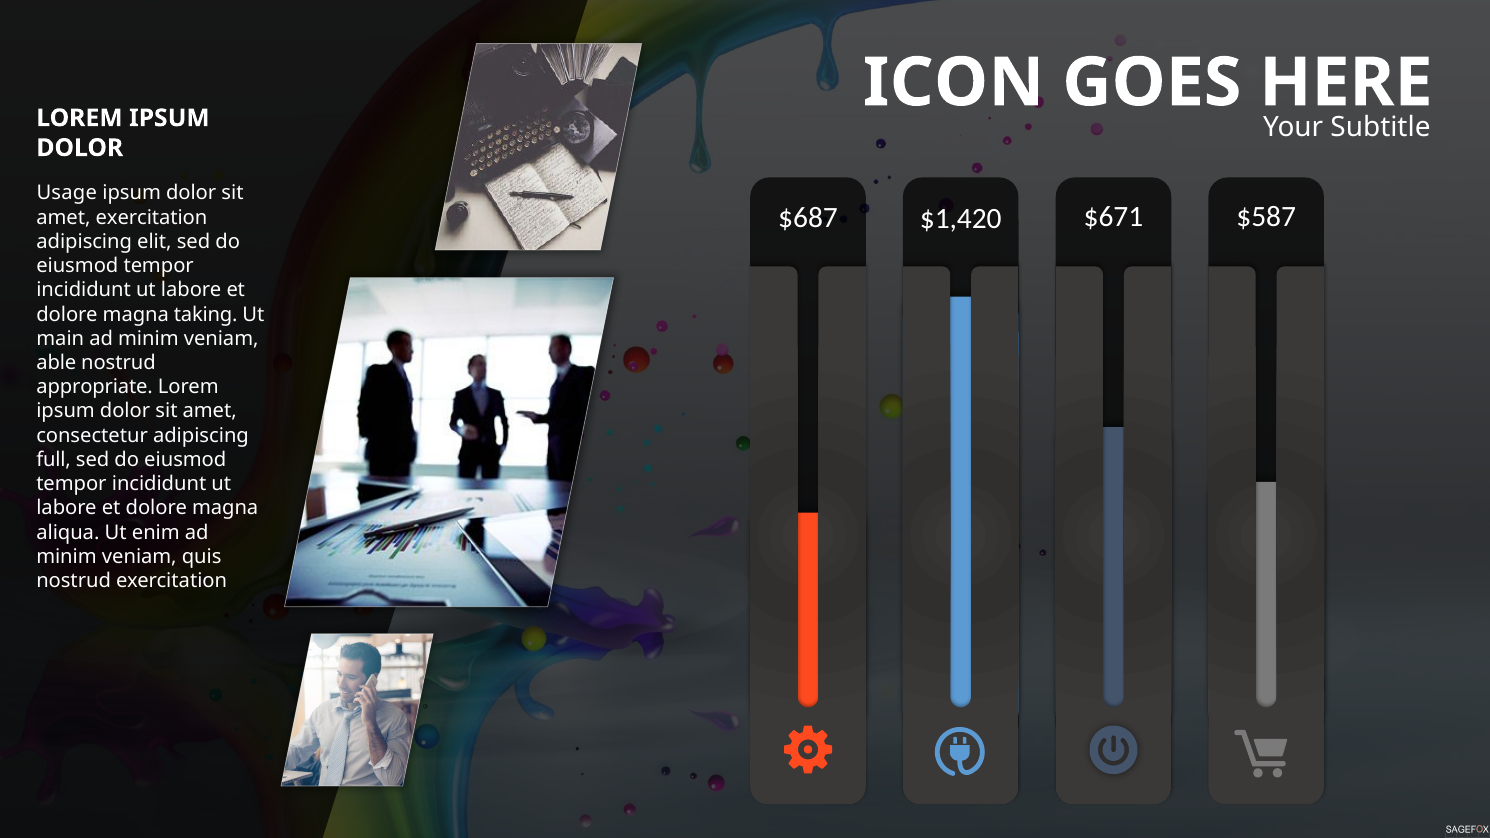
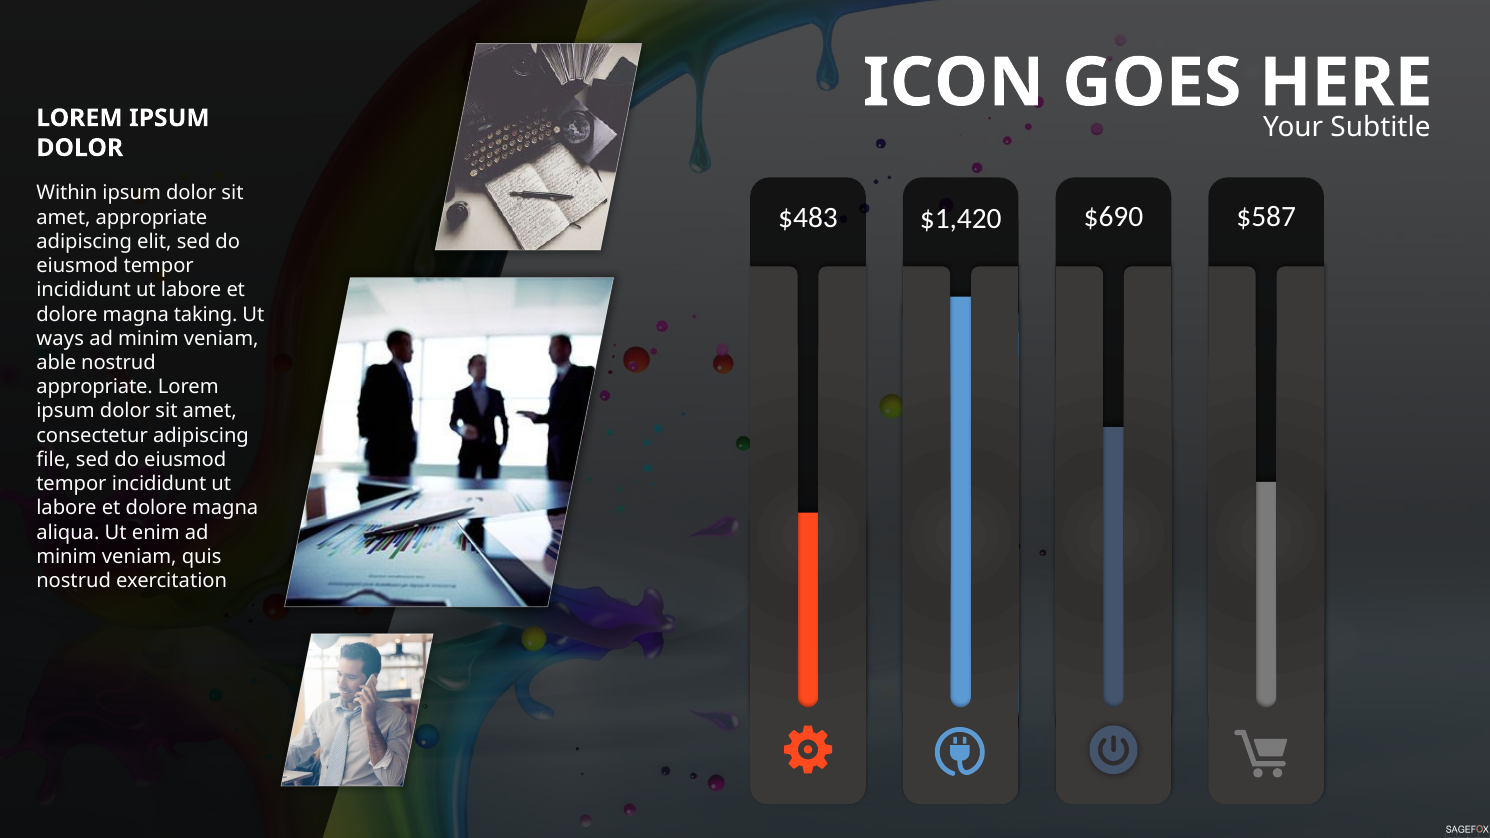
Usage: Usage -> Within
$687: $687 -> $483
$671: $671 -> $690
amet exercitation: exercitation -> appropriate
main: main -> ways
full: full -> file
